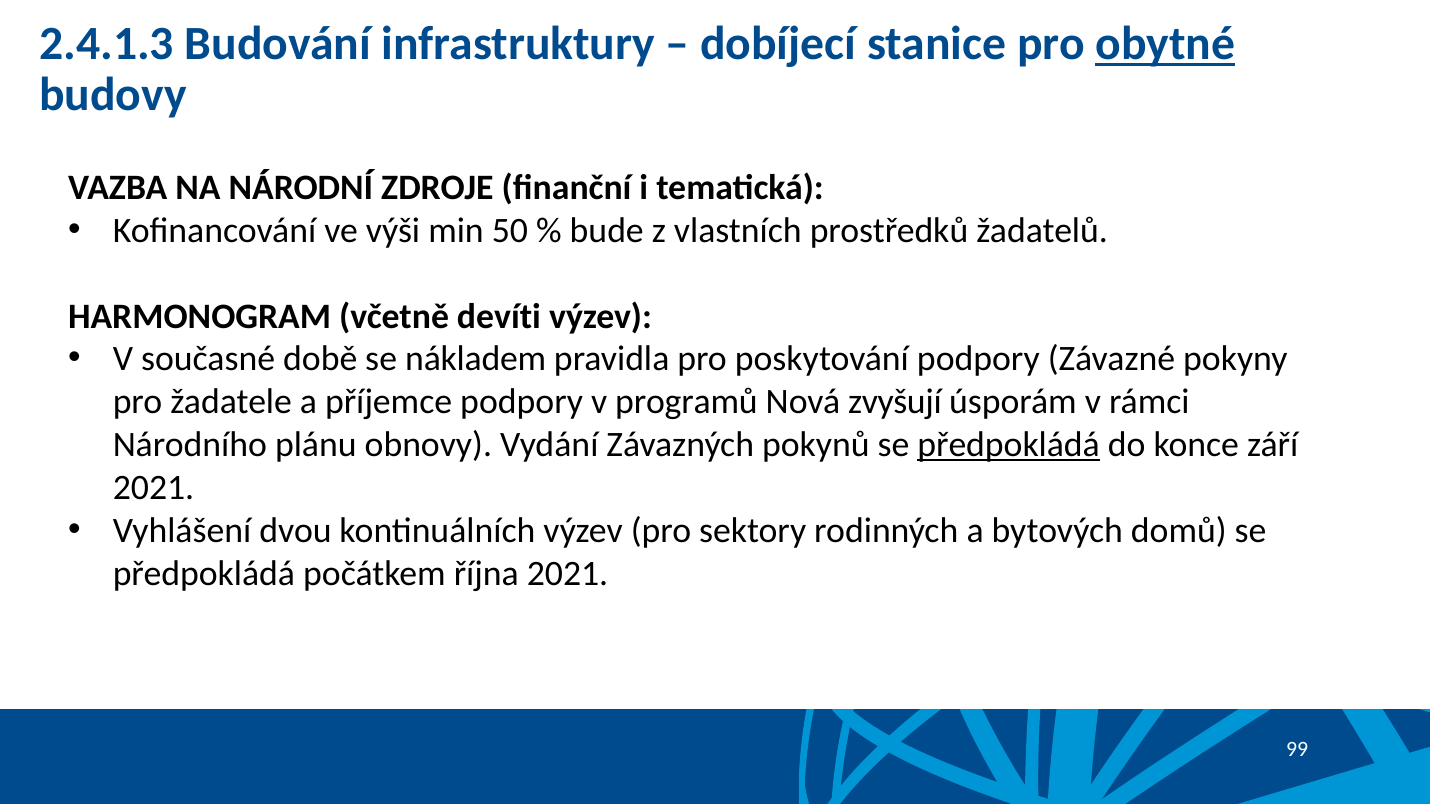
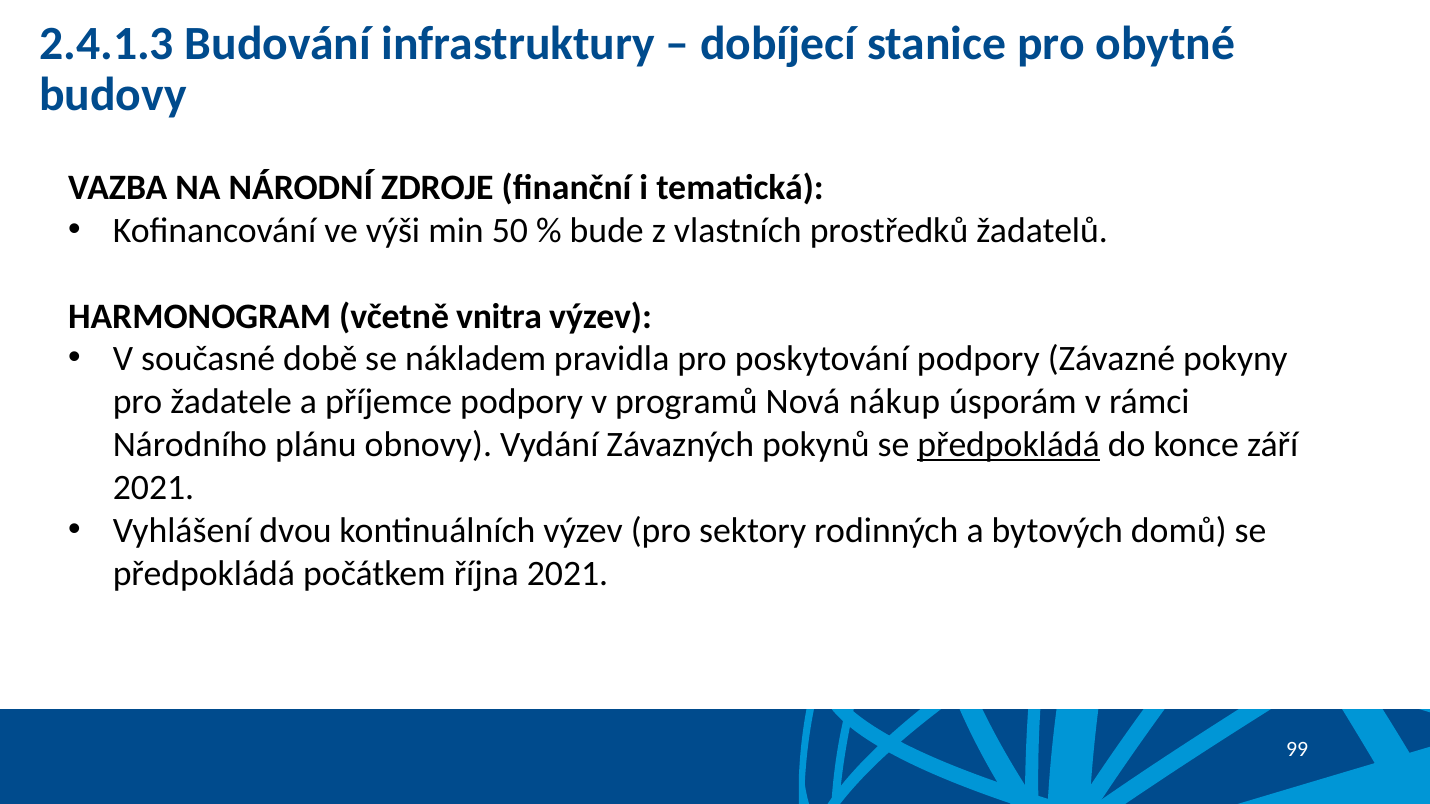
obytné underline: present -> none
devíti: devíti -> vnitra
zvyšují: zvyšují -> nákup
